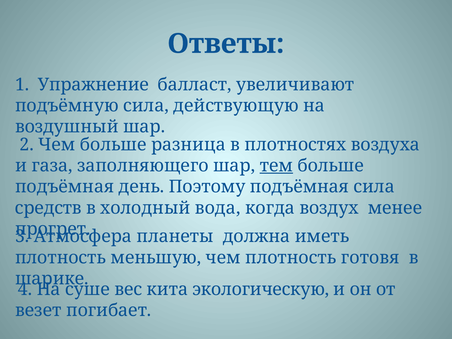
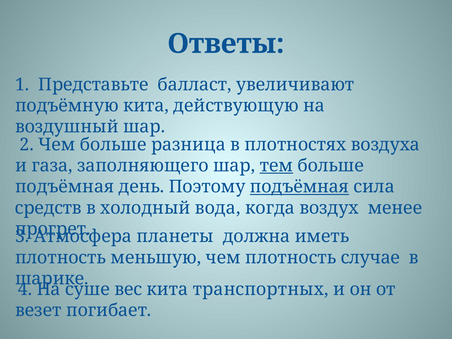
Упражнение: Упражнение -> Представьте
подъёмную сила: сила -> кита
подъёмная at (299, 187) underline: none -> present
готовя: готовя -> случае
экологическую: экологическую -> транспортных
